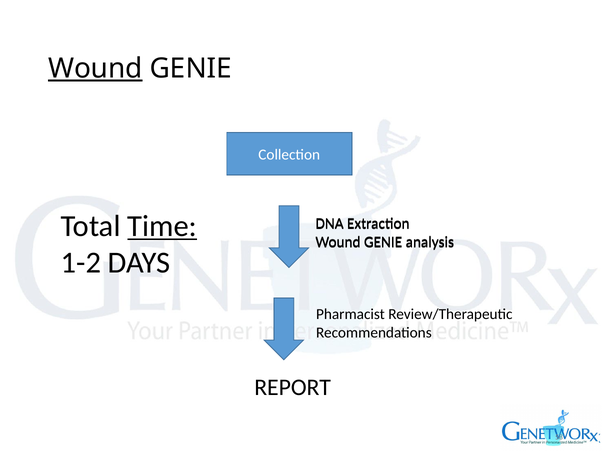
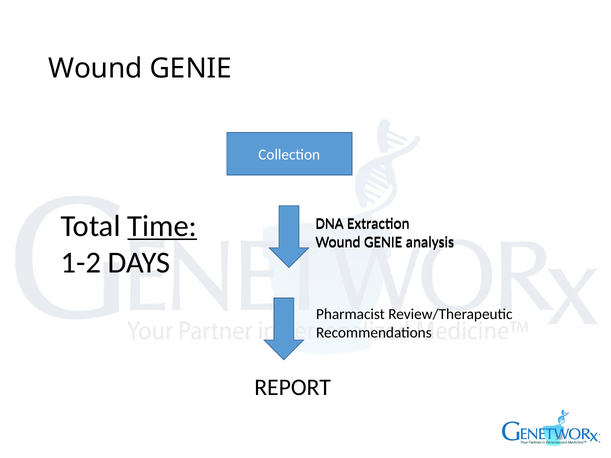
Wound at (95, 69) underline: present -> none
